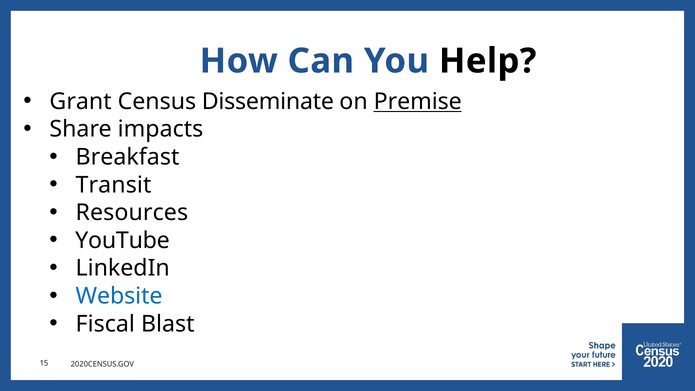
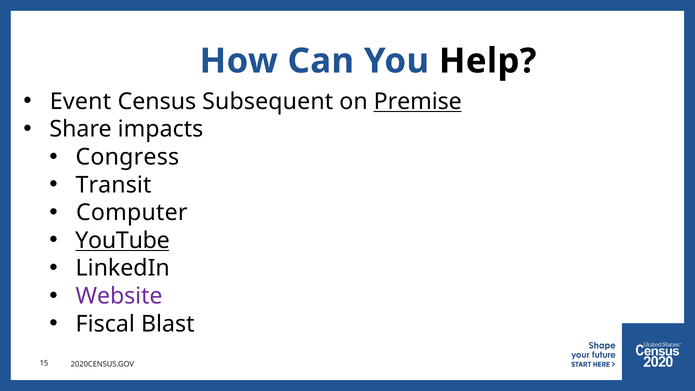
Grant: Grant -> Event
Disseminate: Disseminate -> Subsequent
Breakfast: Breakfast -> Congress
Resources: Resources -> Computer
YouTube underline: none -> present
Website colour: blue -> purple
